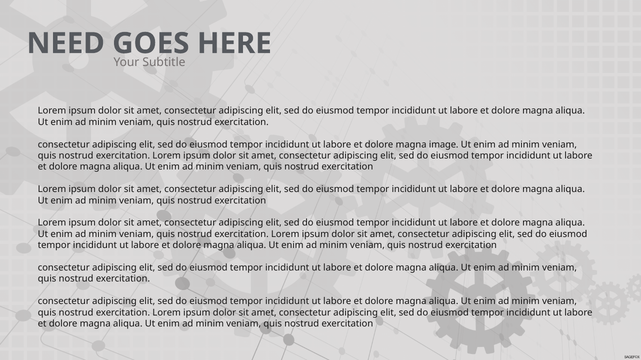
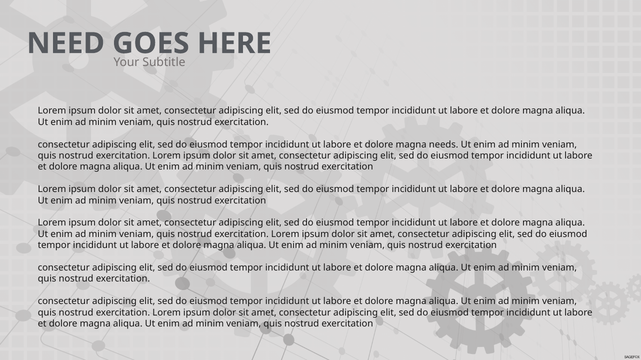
image: image -> needs
